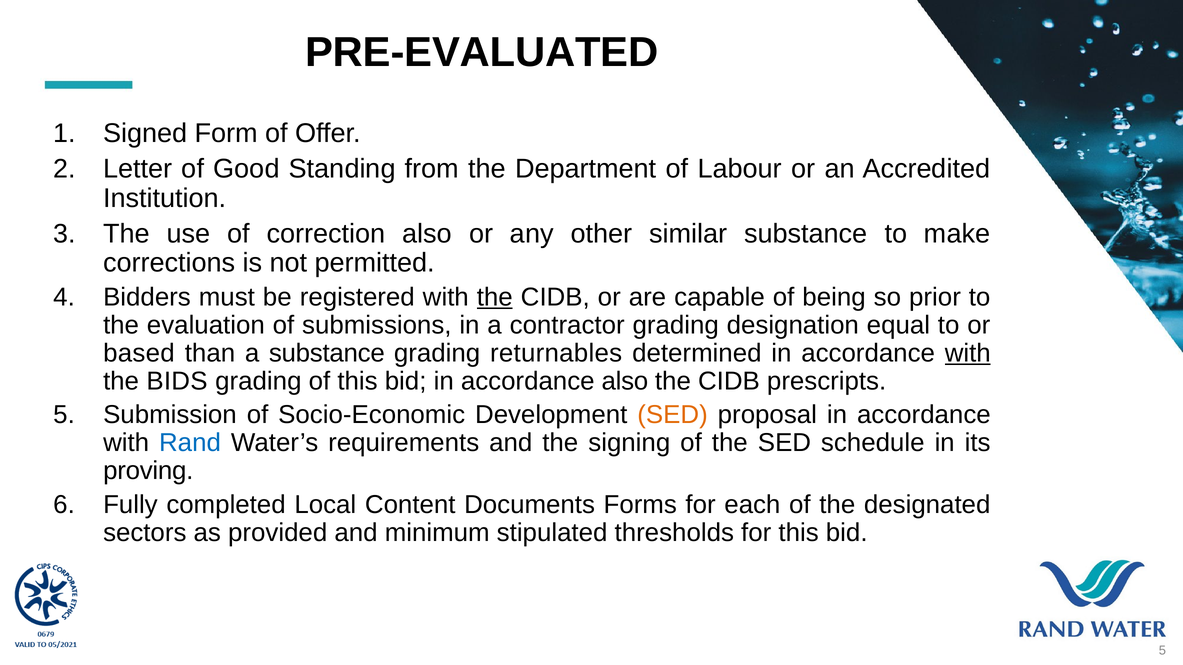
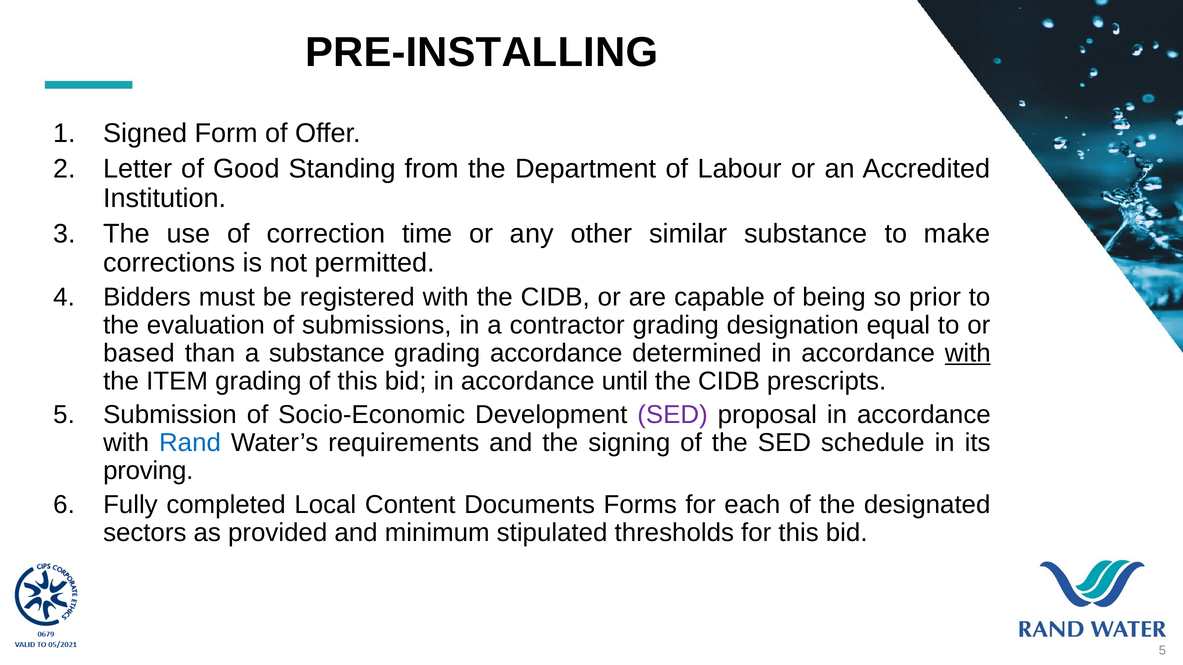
PRE-EVALUATED: PRE-EVALUATED -> PRE-INSTALLING
correction also: also -> time
the at (495, 297) underline: present -> none
grading returnables: returnables -> accordance
BIDS: BIDS -> ITEM
accordance also: also -> until
SED at (673, 415) colour: orange -> purple
